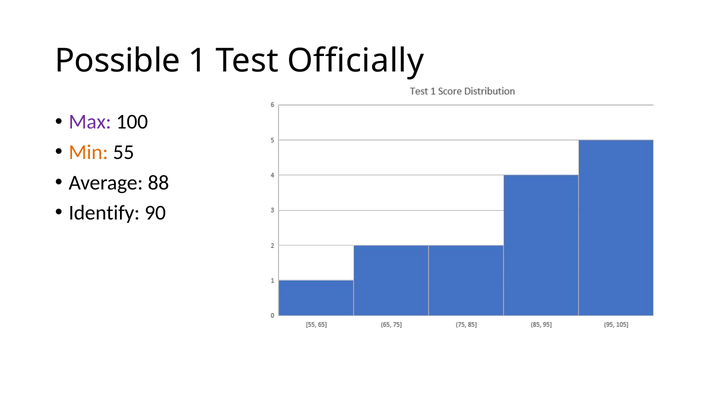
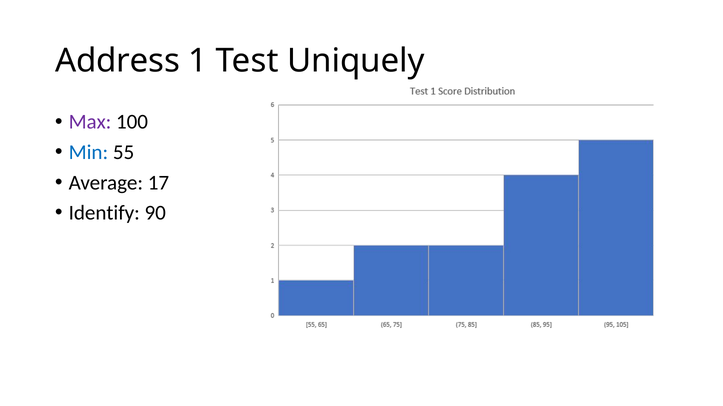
Possible: Possible -> Address
Officially: Officially -> Uniquely
Min colour: orange -> blue
88: 88 -> 17
